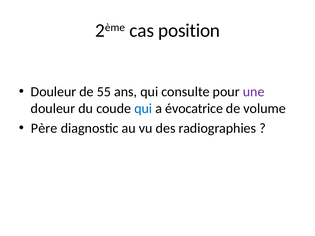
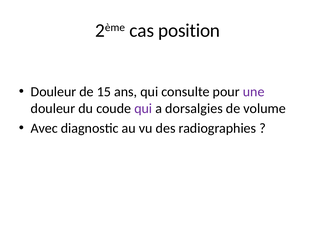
55: 55 -> 15
qui at (143, 109) colour: blue -> purple
évocatrice: évocatrice -> dorsalgies
Père: Père -> Avec
